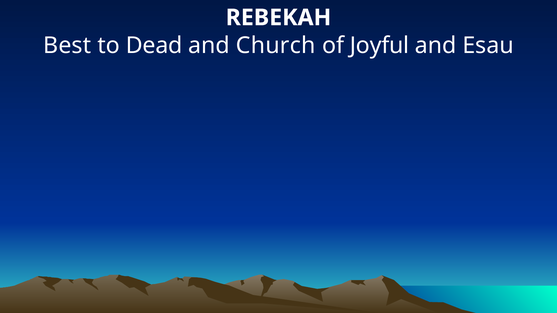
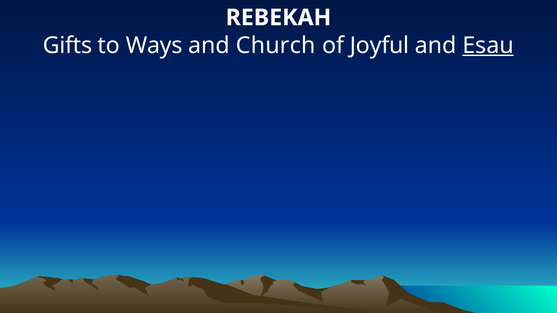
Best: Best -> Gifts
Dead: Dead -> Ways
Esau underline: none -> present
